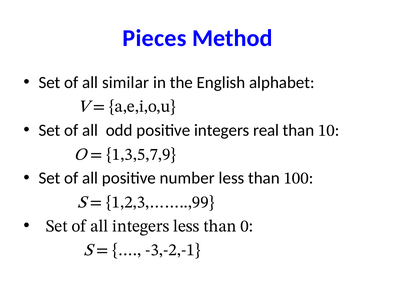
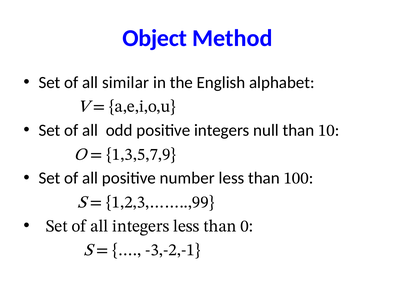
Pieces: Pieces -> Object
real: real -> null
